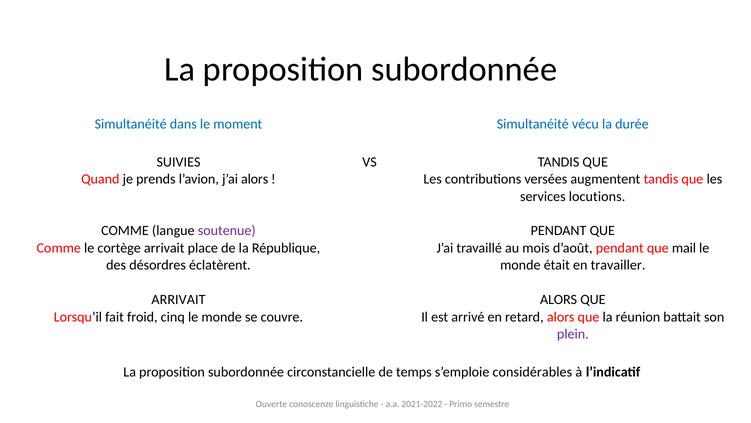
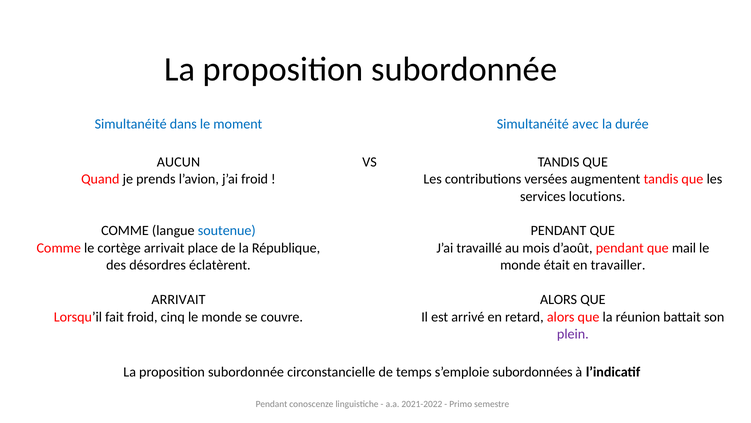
vécu: vécu -> avec
SUIVIES: SUIVIES -> AUCUN
j’ai alors: alors -> froid
soutenue colour: purple -> blue
considérables: considérables -> subordonnées
Ouverte at (271, 404): Ouverte -> Pendant
